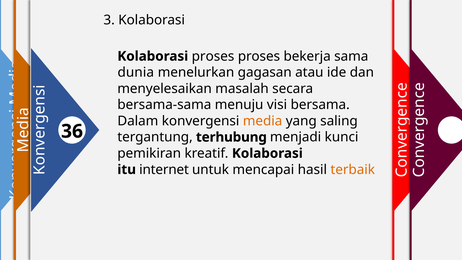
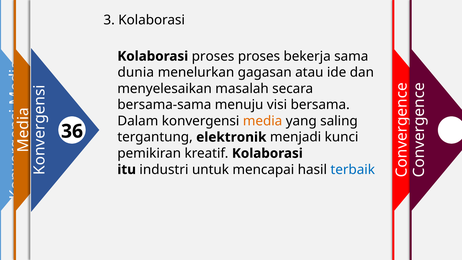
terhubung: terhubung -> elektronik
internet: internet -> industri
terbaik colour: orange -> blue
